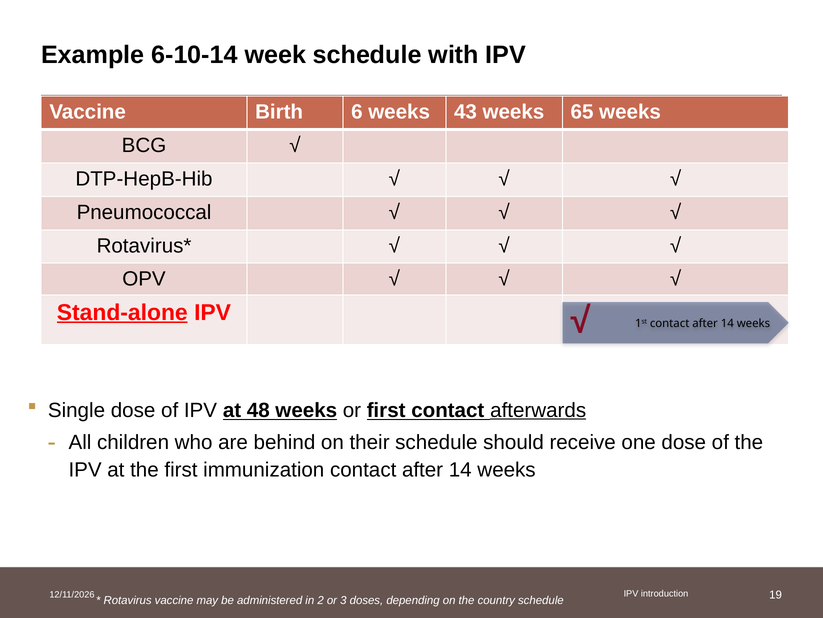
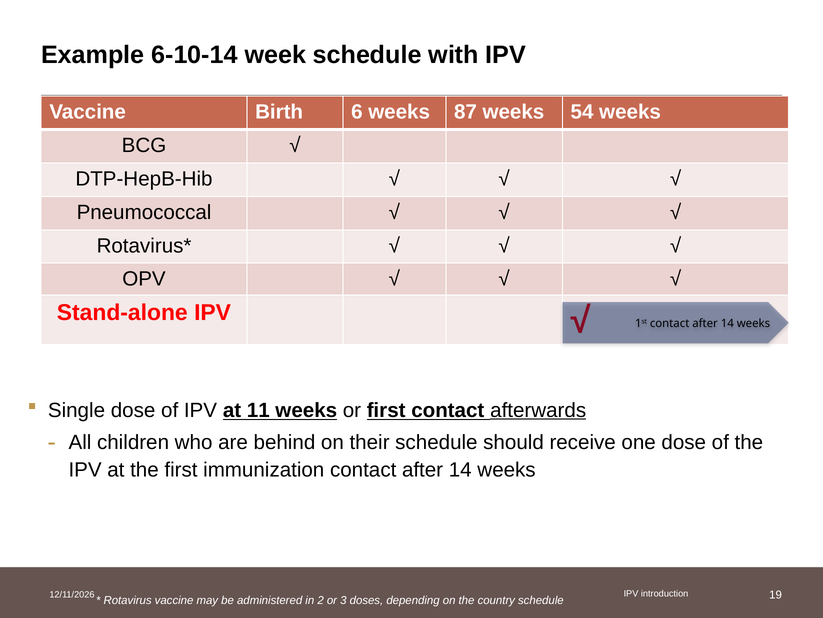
43: 43 -> 87
65: 65 -> 54
Stand-alone underline: present -> none
48: 48 -> 11
